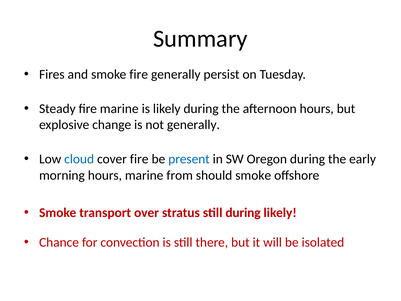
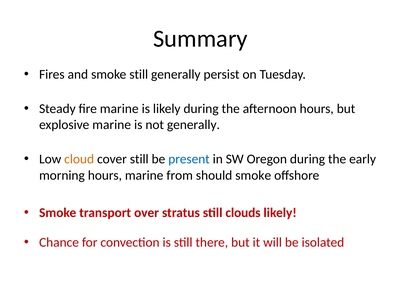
smoke fire: fire -> still
explosive change: change -> marine
cloud colour: blue -> orange
cover fire: fire -> still
still during: during -> clouds
